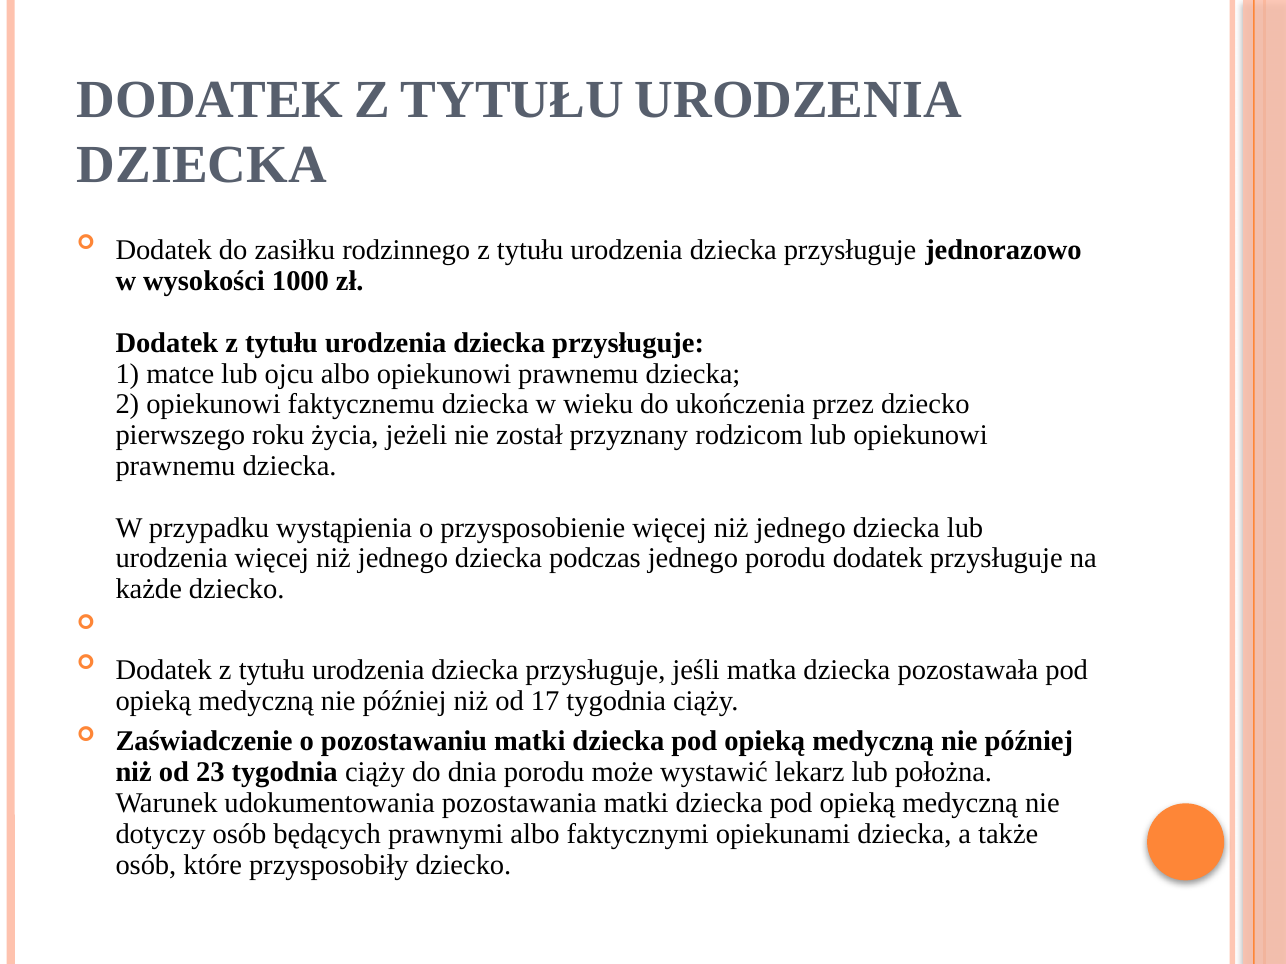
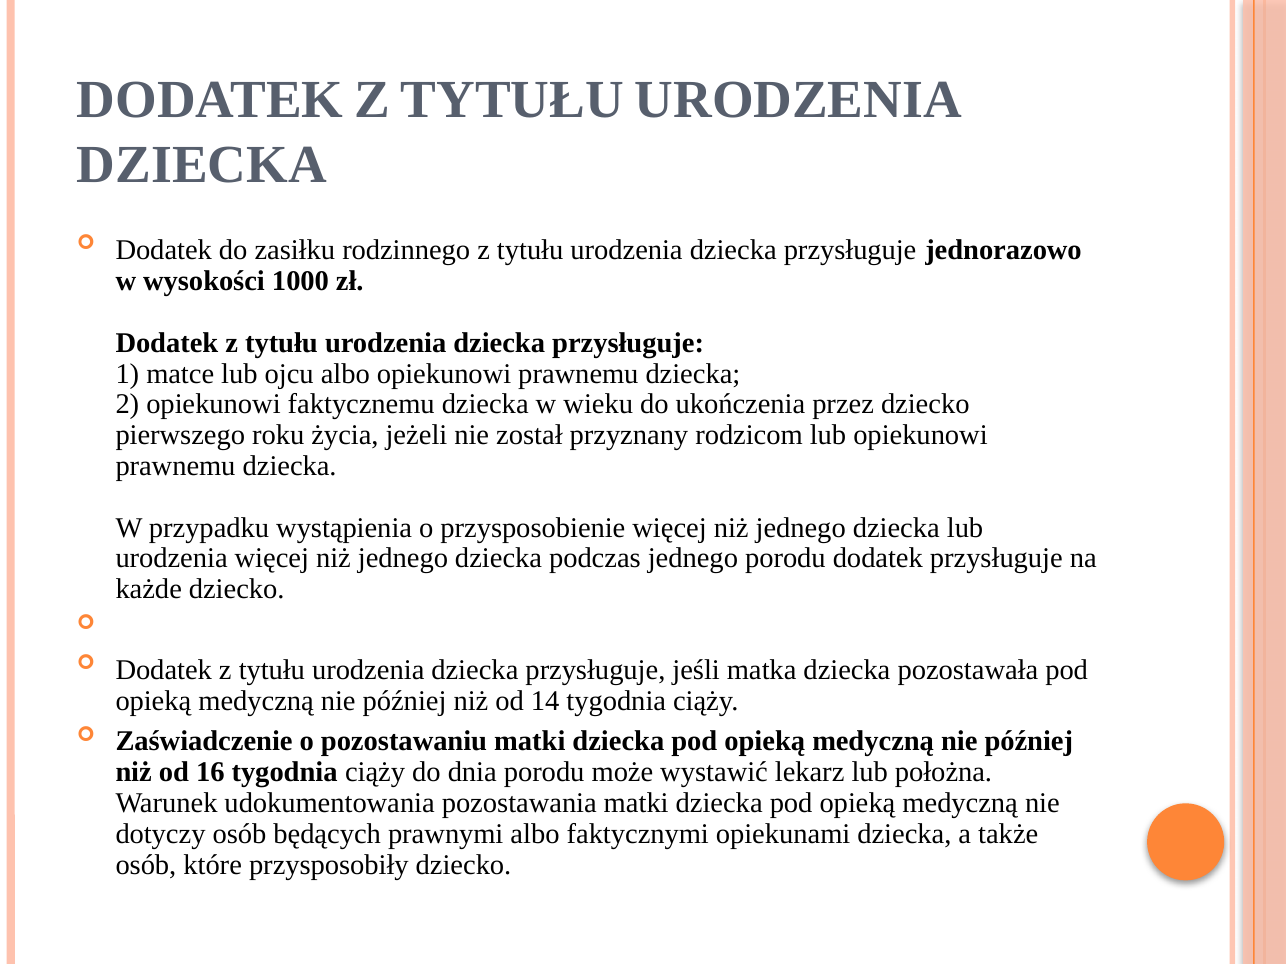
17: 17 -> 14
23: 23 -> 16
